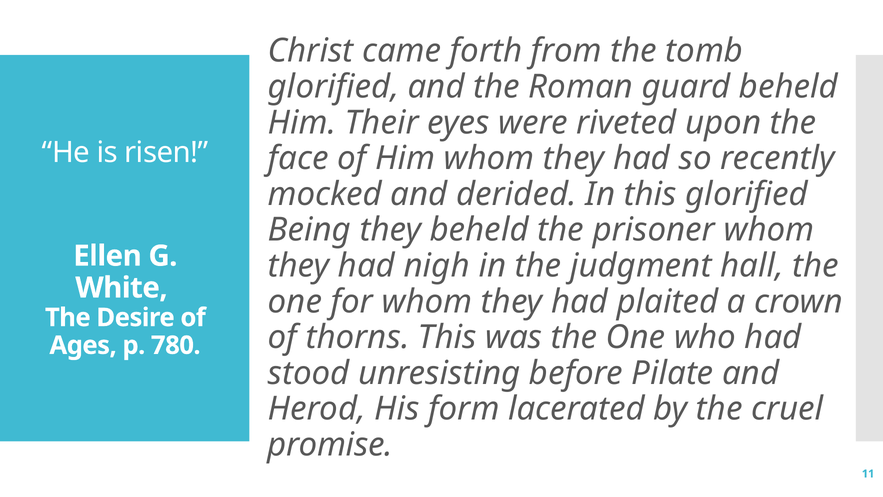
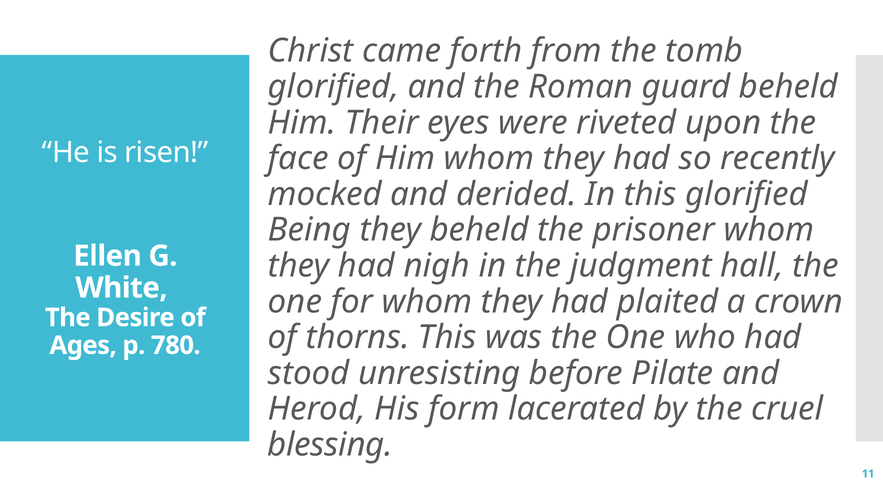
promise: promise -> blessing
